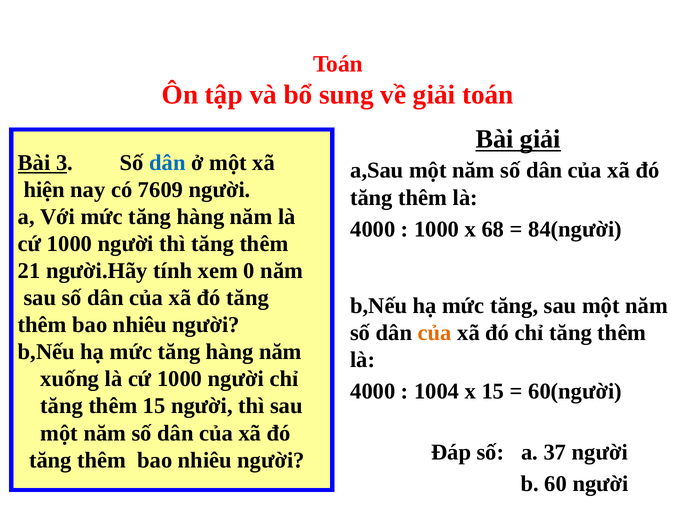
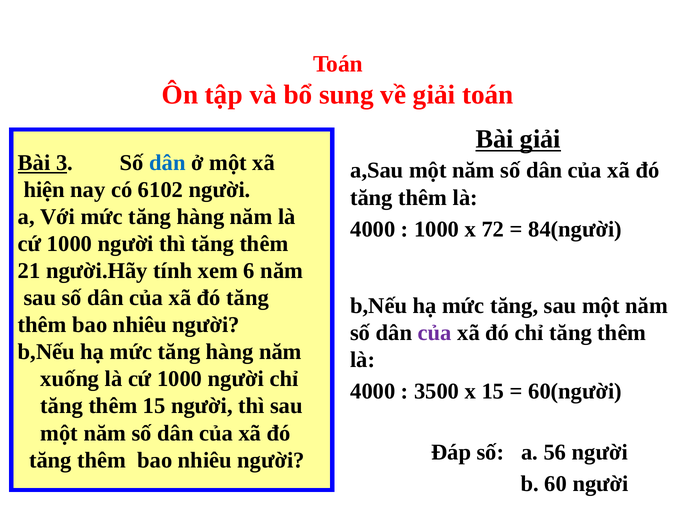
7609: 7609 -> 6102
68: 68 -> 72
0: 0 -> 6
của at (435, 333) colour: orange -> purple
1004: 1004 -> 3500
37: 37 -> 56
